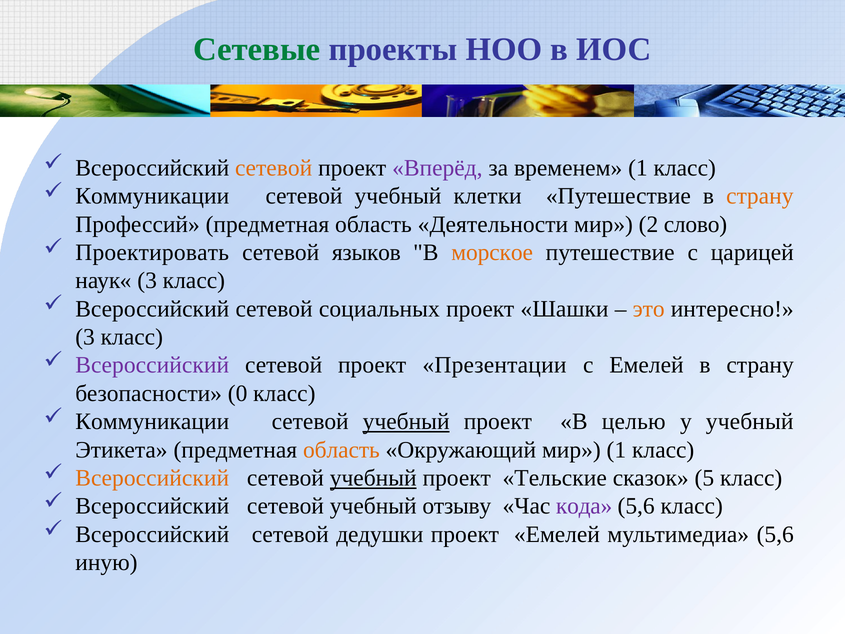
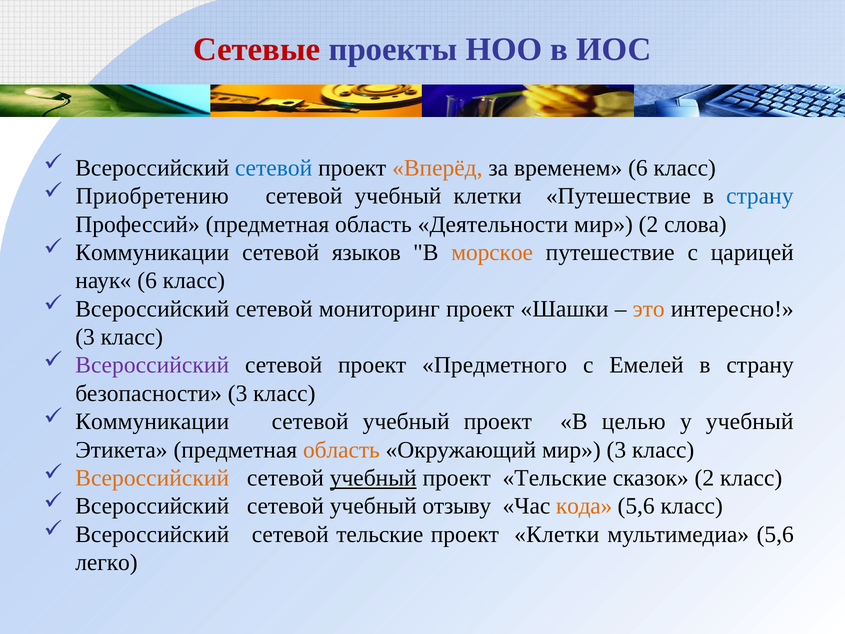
Сетевые colour: green -> red
сетевой at (274, 168) colour: orange -> blue
Вперёд colour: purple -> orange
временем 1: 1 -> 6
Коммуникации at (152, 196): Коммуникации -> Приобретению
страну at (760, 196) colour: orange -> blue
слово: слово -> слова
Проектировать at (152, 252): Проектировать -> Коммуникации
наук« 3: 3 -> 6
социальных: социальных -> мониторинг
Презентации: Презентации -> Предметного
безопасности 0: 0 -> 3
учебный at (406, 421) underline: present -> none
мир 1: 1 -> 3
сказок 5: 5 -> 2
кода colour: purple -> orange
сетевой дедушки: дедушки -> тельские
проект Емелей: Емелей -> Клетки
иную: иную -> легко
